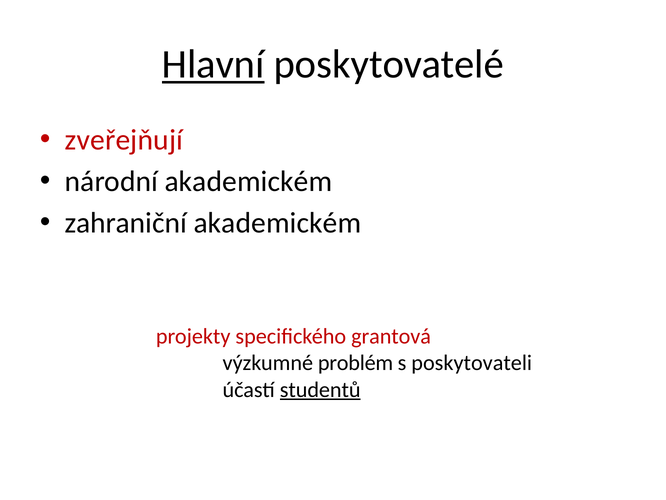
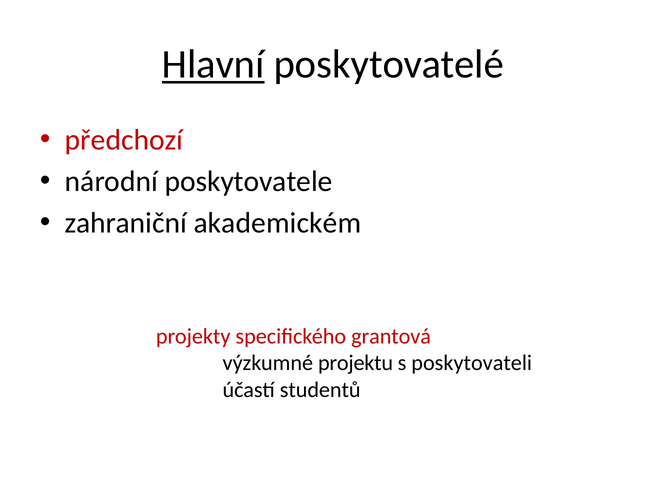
zveřejňují: zveřejňují -> předchozí
národní akademickém: akademickém -> poskytovatele
problém: problém -> projektu
studentů underline: present -> none
